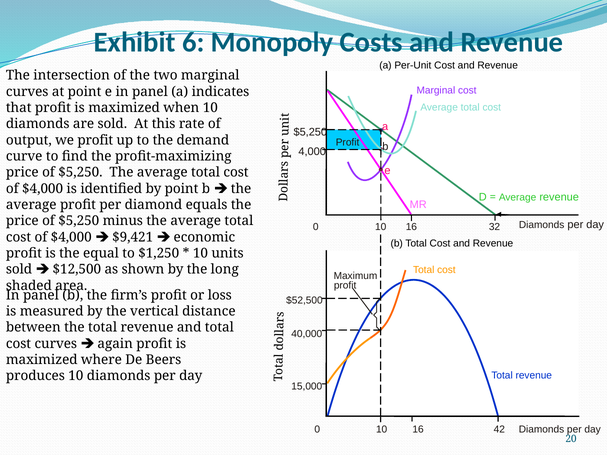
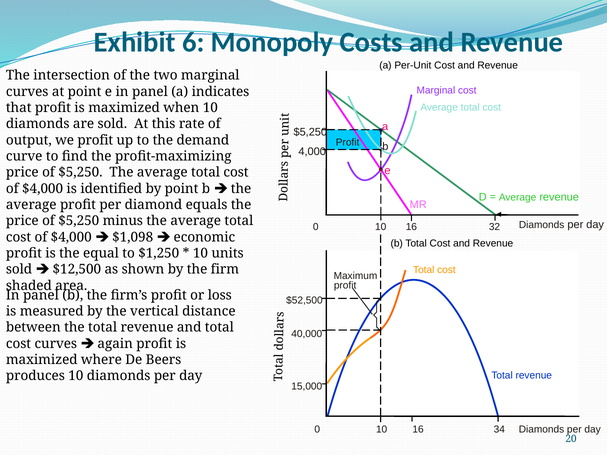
$9,421: $9,421 -> $1,098
long: long -> firm
42: 42 -> 34
